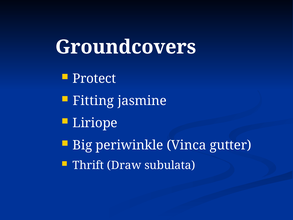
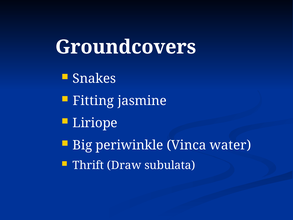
Protect: Protect -> Snakes
gutter: gutter -> water
